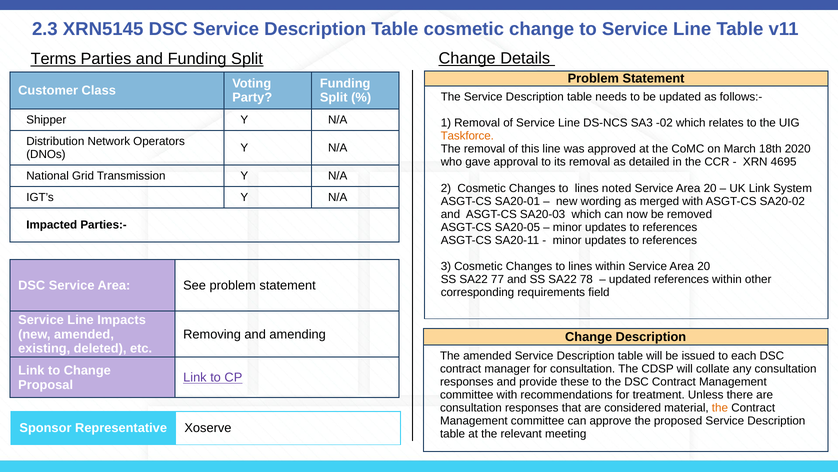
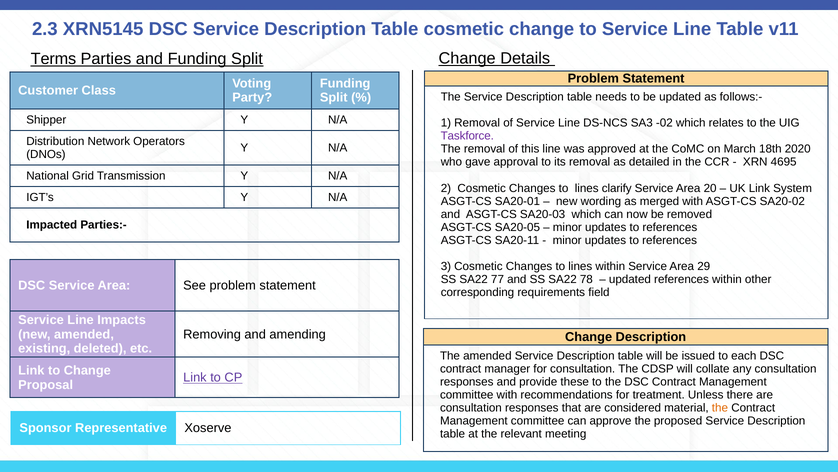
Taskforce colour: orange -> purple
noted: noted -> clarify
within Service Area 20: 20 -> 29
